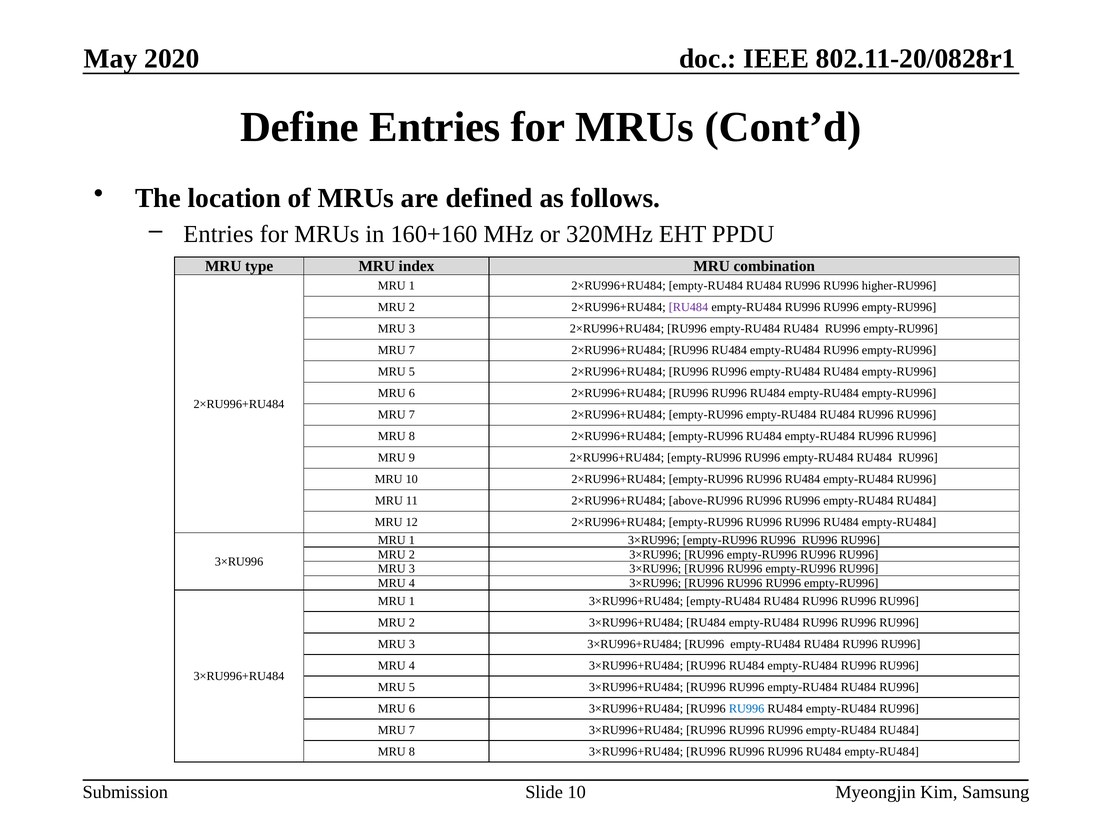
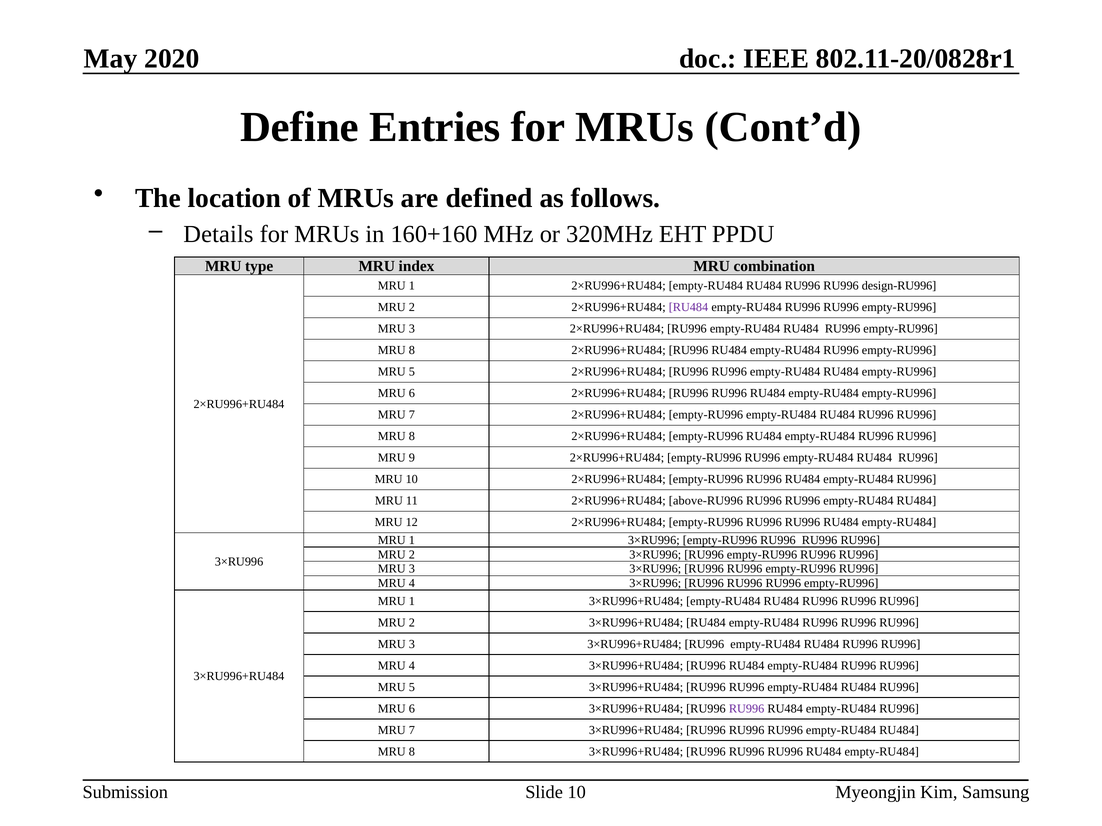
Entries at (218, 234): Entries -> Details
higher-RU996: higher-RU996 -> design-RU996
7 at (412, 351): 7 -> 8
RU996 at (747, 709) colour: blue -> purple
